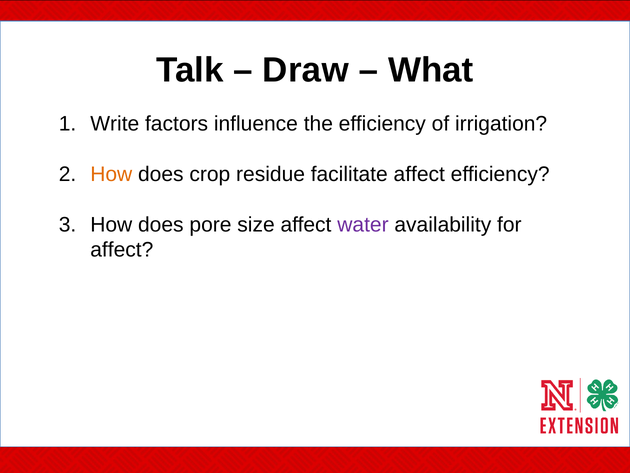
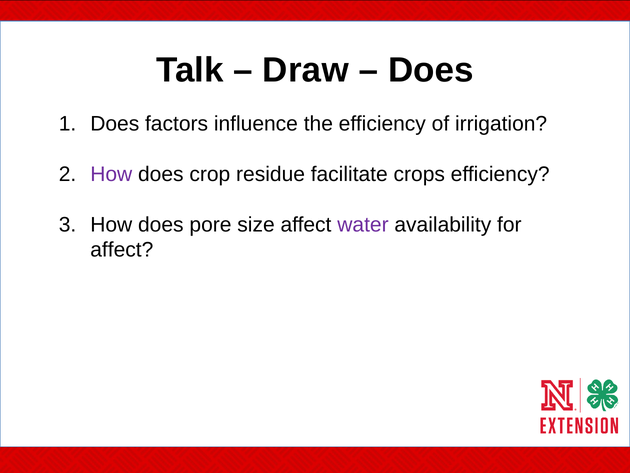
What at (431, 70): What -> Does
Write at (115, 124): Write -> Does
How at (111, 174) colour: orange -> purple
facilitate affect: affect -> crops
